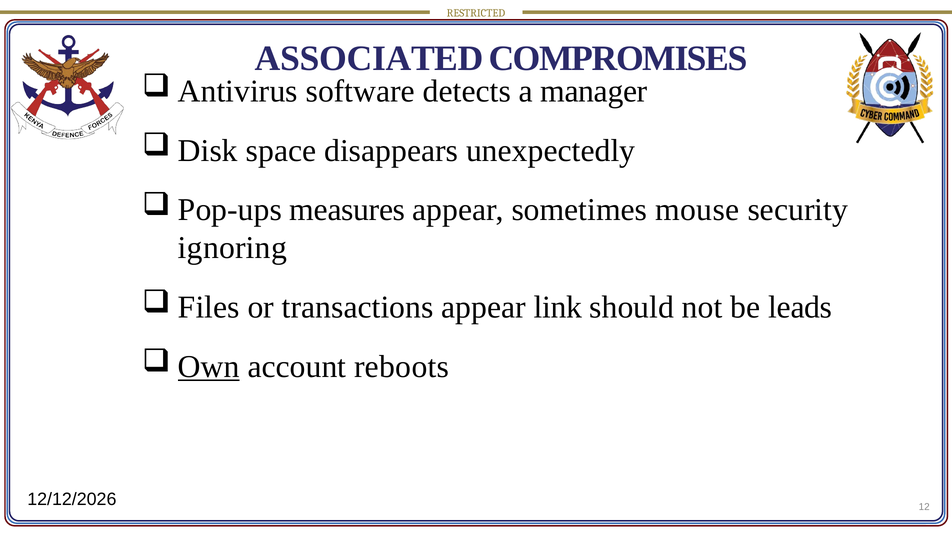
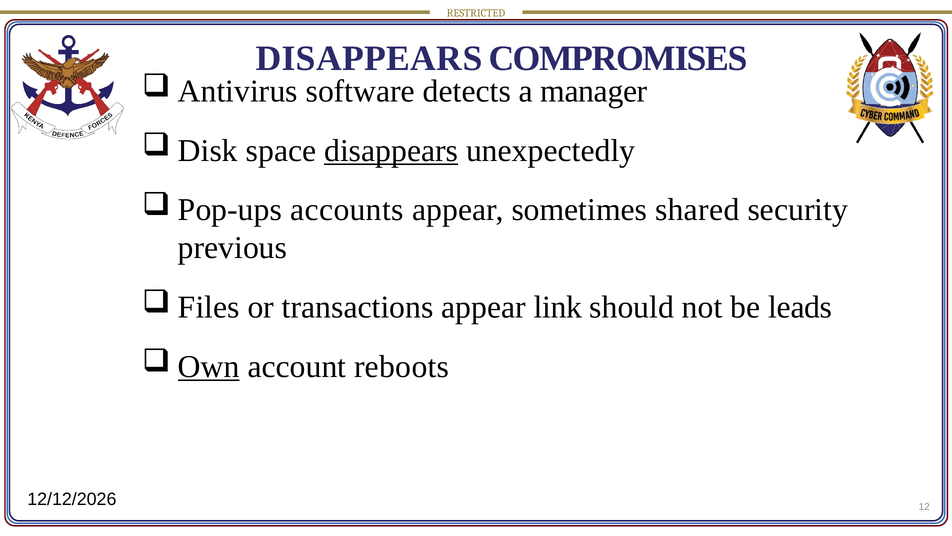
ASSOCIATED at (369, 58): ASSOCIATED -> DISAPPEARS
disappears at (391, 150) underline: none -> present
measures: measures -> accounts
mouse: mouse -> shared
ignoring: ignoring -> previous
